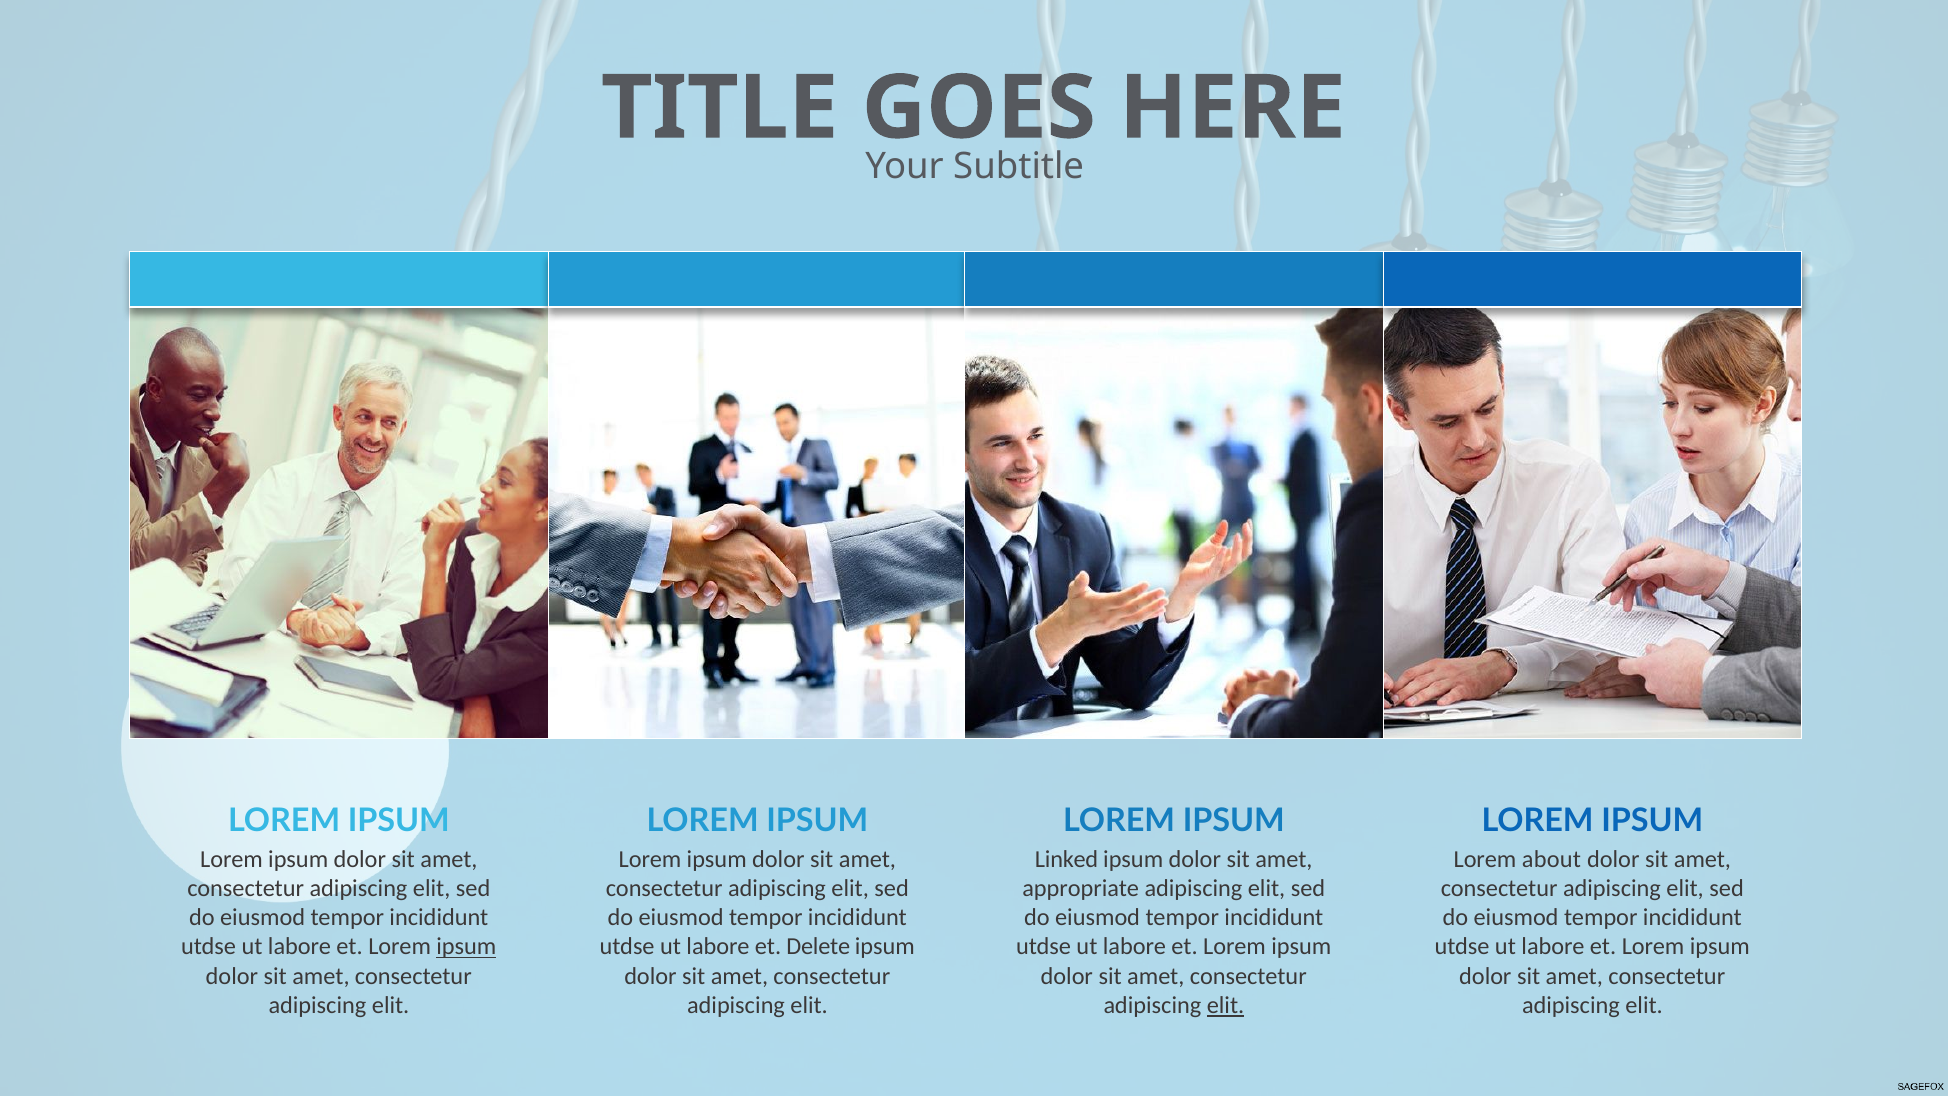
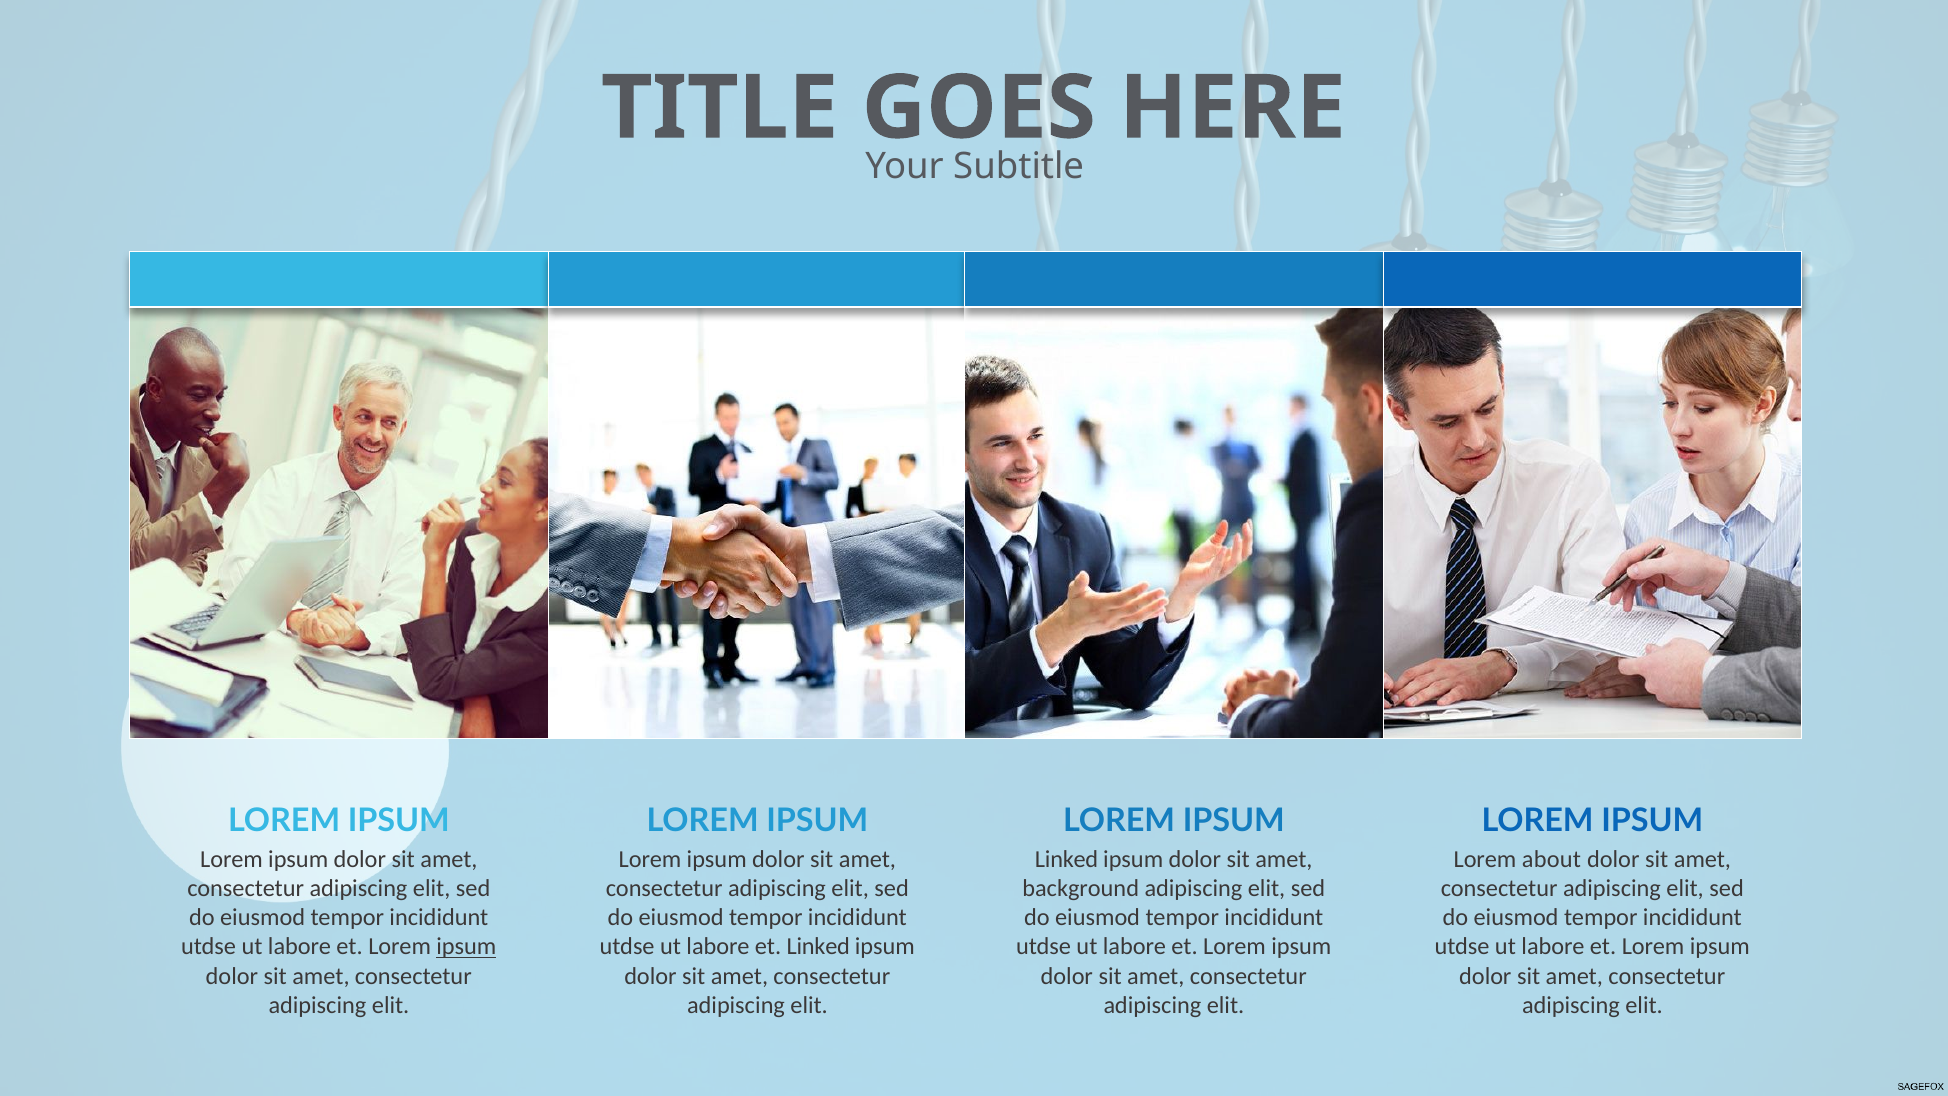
appropriate: appropriate -> background
et Delete: Delete -> Linked
elit at (1226, 1005) underline: present -> none
